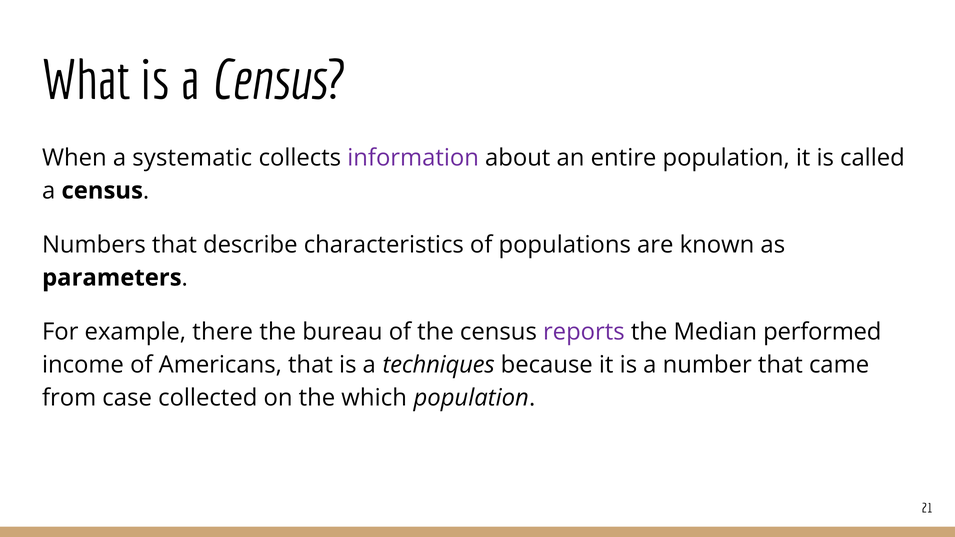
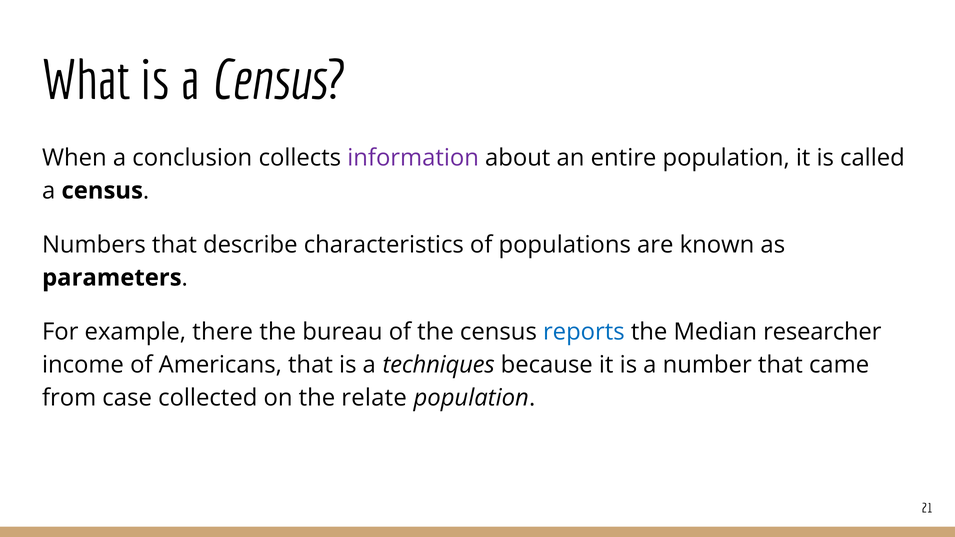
systematic: systematic -> conclusion
reports colour: purple -> blue
performed: performed -> researcher
which: which -> relate
